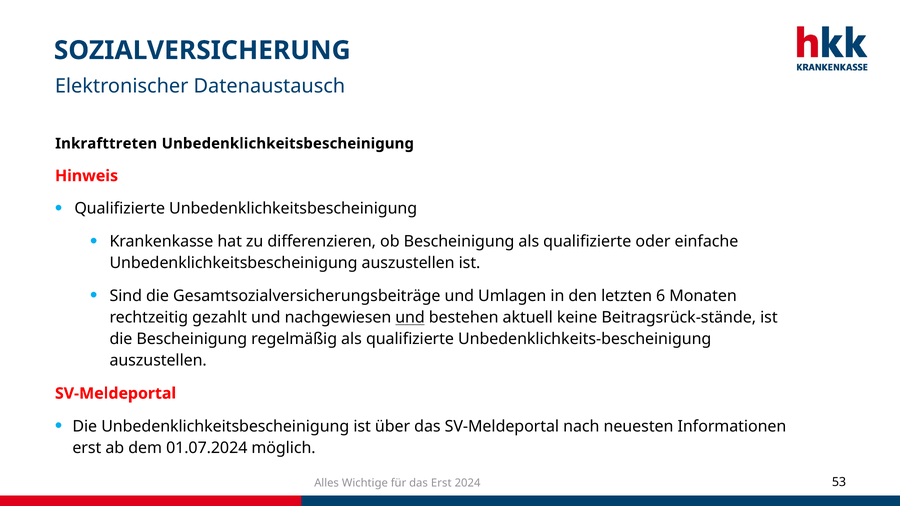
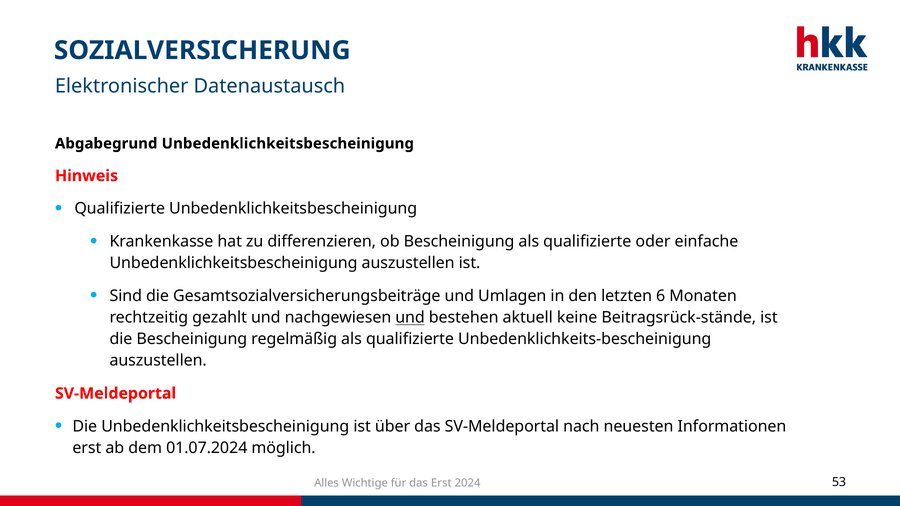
Inkrafttreten: Inkrafttreten -> Abgabegrund
